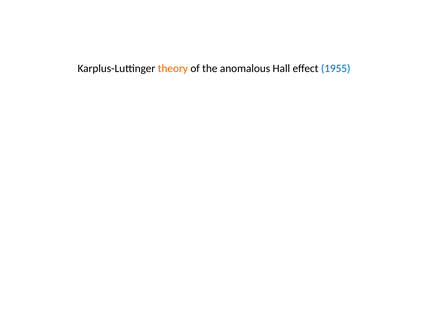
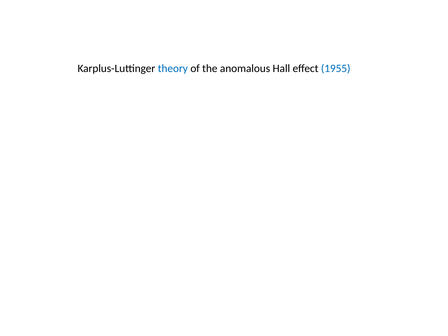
theory colour: orange -> blue
